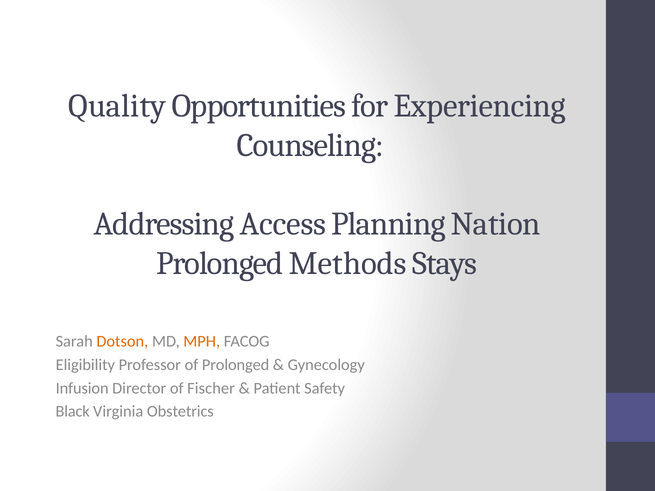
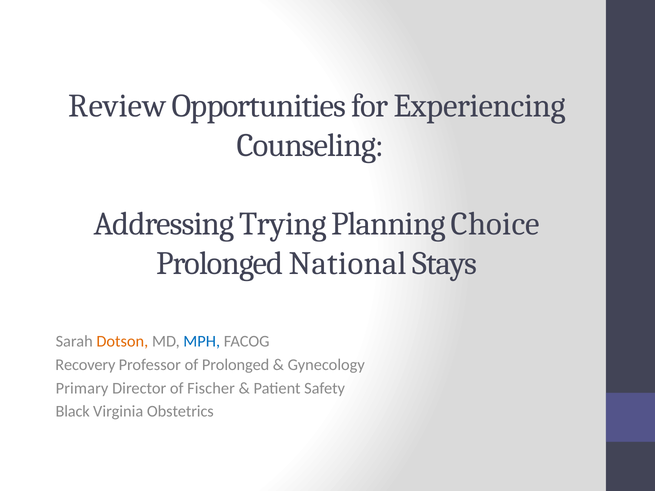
Quality: Quality -> Review
Access: Access -> Trying
Nation: Nation -> Choice
Methods: Methods -> National
MPH colour: orange -> blue
Eligibility: Eligibility -> Recovery
Infusion: Infusion -> Primary
